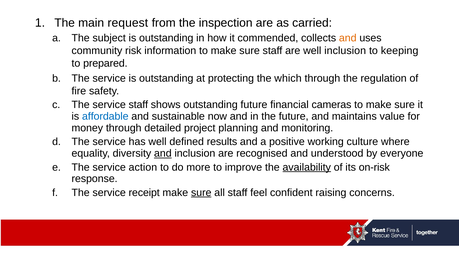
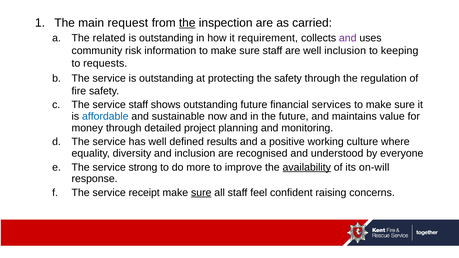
the at (187, 23) underline: none -> present
subject: subject -> related
commended: commended -> requirement
and at (348, 38) colour: orange -> purple
prepared: prepared -> requests
the which: which -> safety
cameras: cameras -> services
and at (163, 154) underline: present -> none
action: action -> strong
on-risk: on-risk -> on-will
